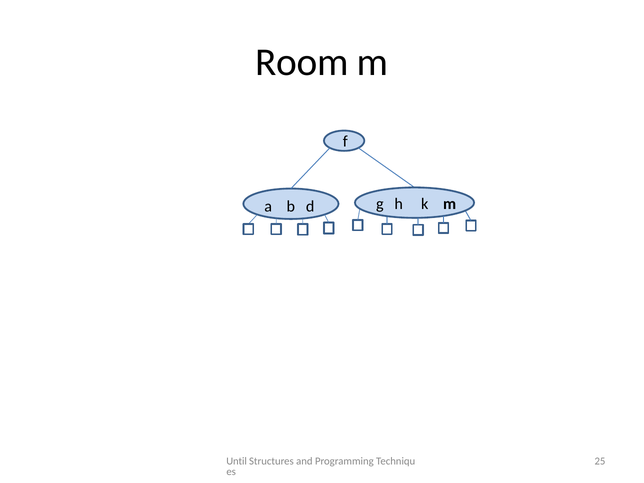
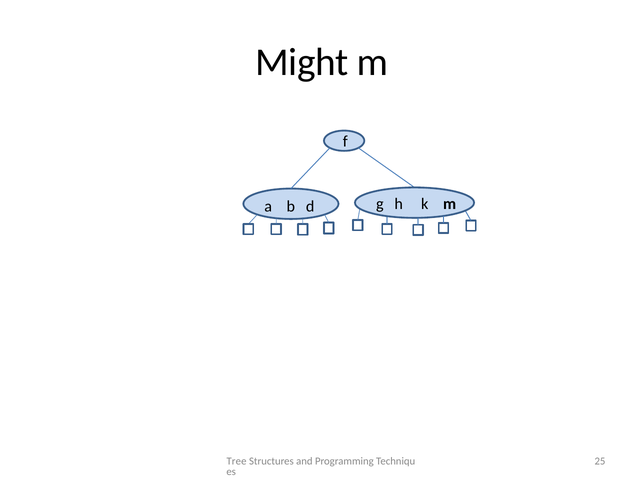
Room: Room -> Might
Until: Until -> Tree
